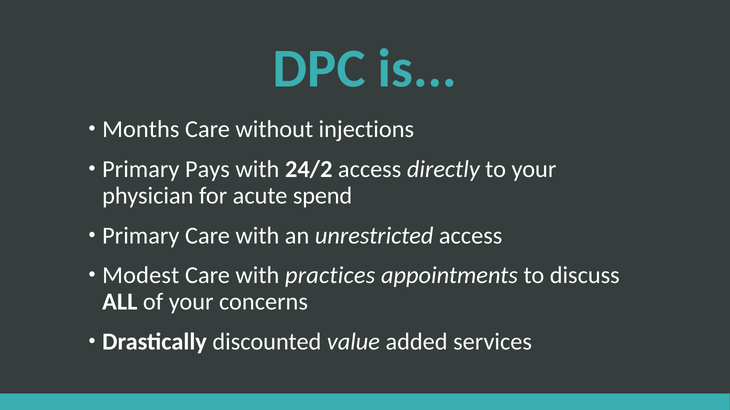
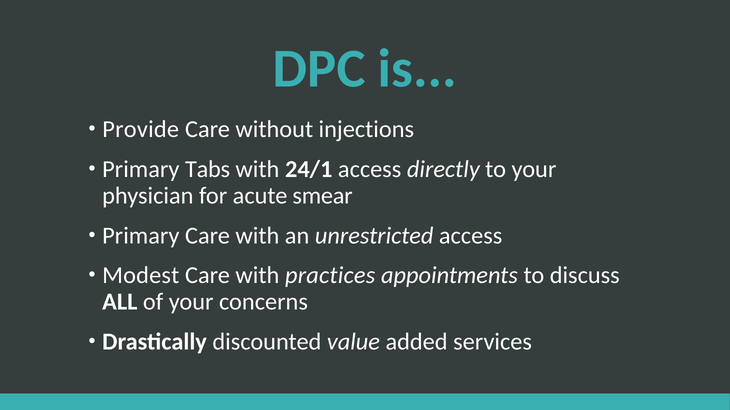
Months: Months -> Provide
Pays: Pays -> Tabs
24/2: 24/2 -> 24/1
spend: spend -> smear
